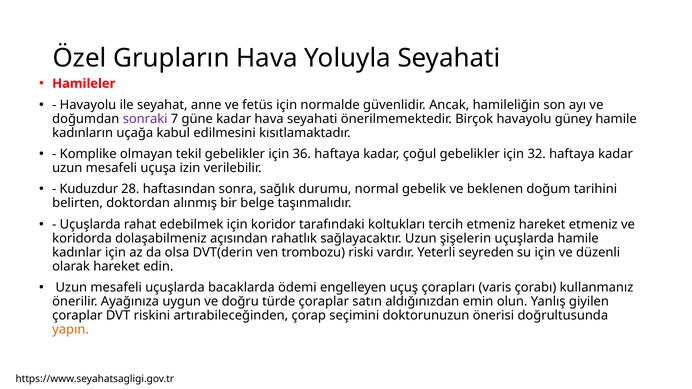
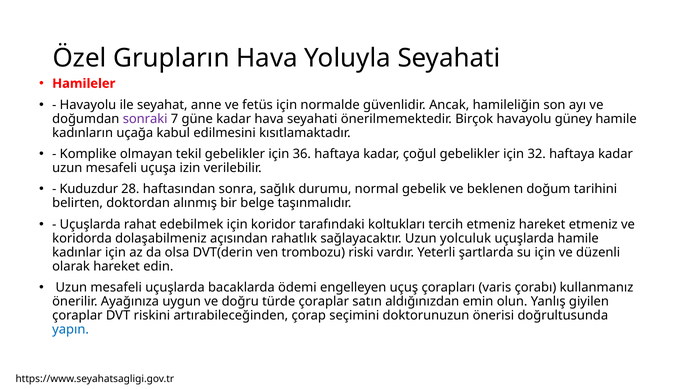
şişelerin: şişelerin -> yolculuk
seyreden: seyreden -> şartlarda
yapın colour: orange -> blue
